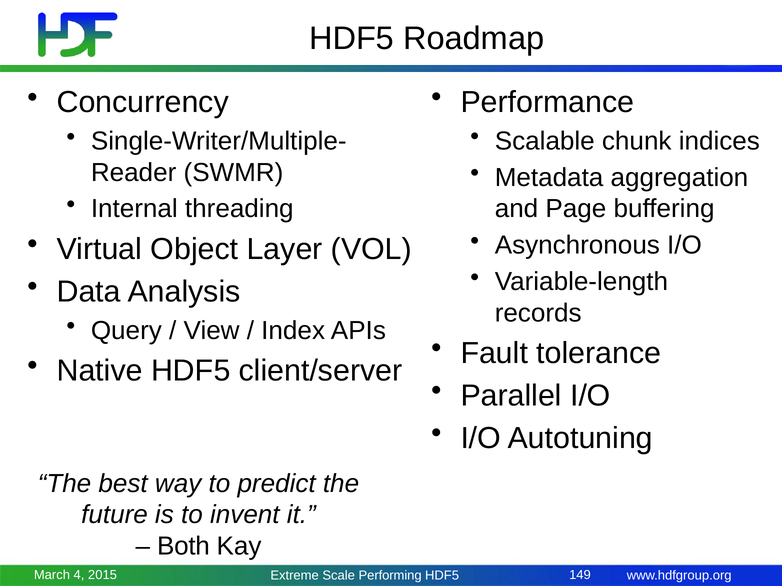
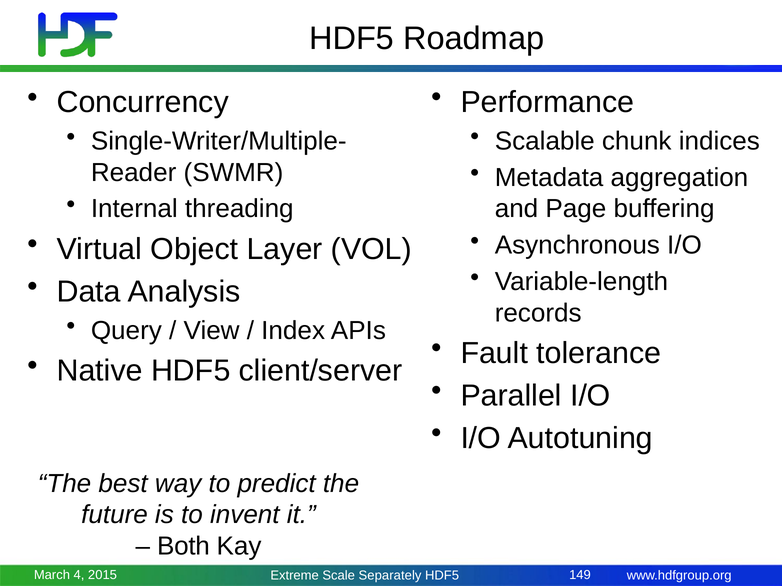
Performing: Performing -> Separately
